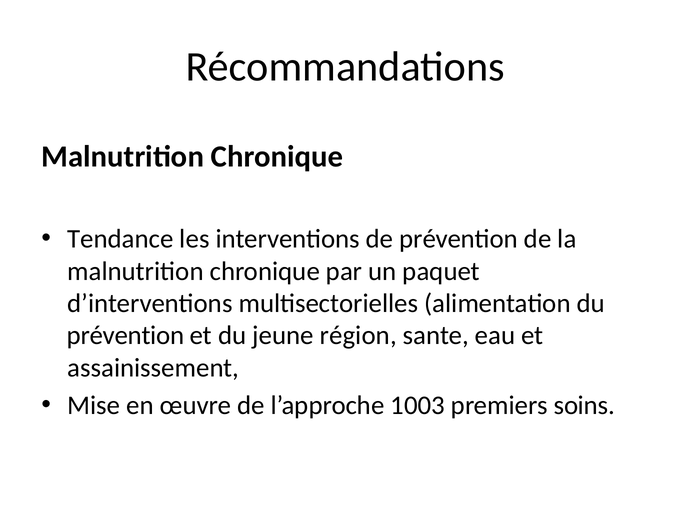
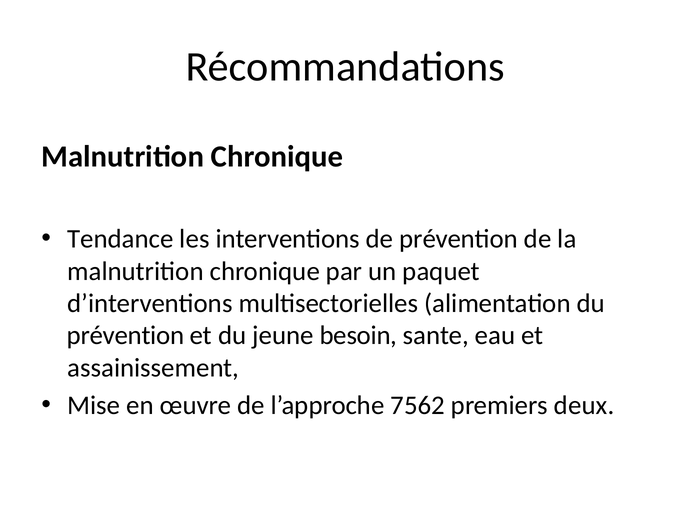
région: région -> besoin
1003: 1003 -> 7562
soins: soins -> deux
